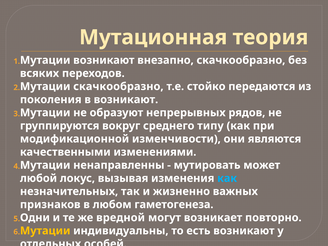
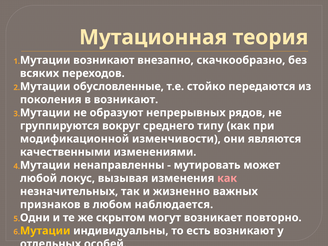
Мутации скачкообразно: скачкообразно -> обусловленные
как at (227, 178) colour: light blue -> pink
гаметогенеза: гаметогенеза -> наблюдается
вредной: вредной -> скрытом
